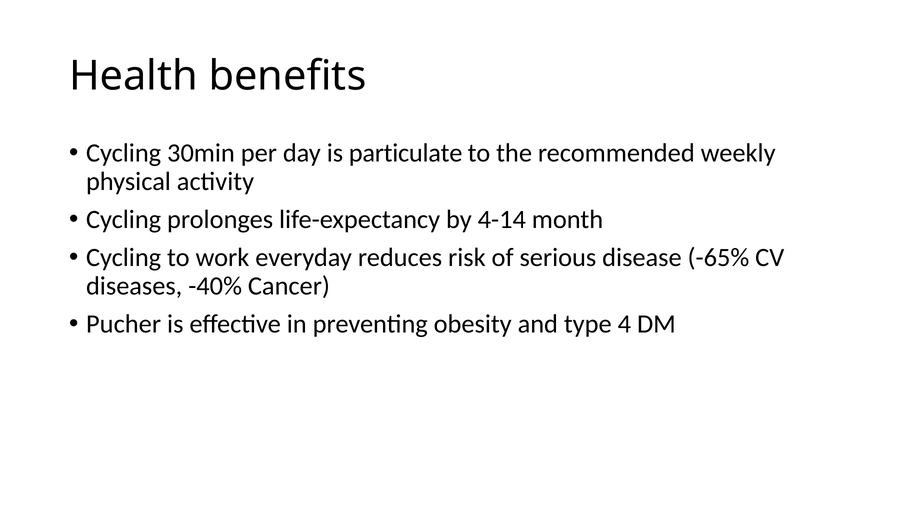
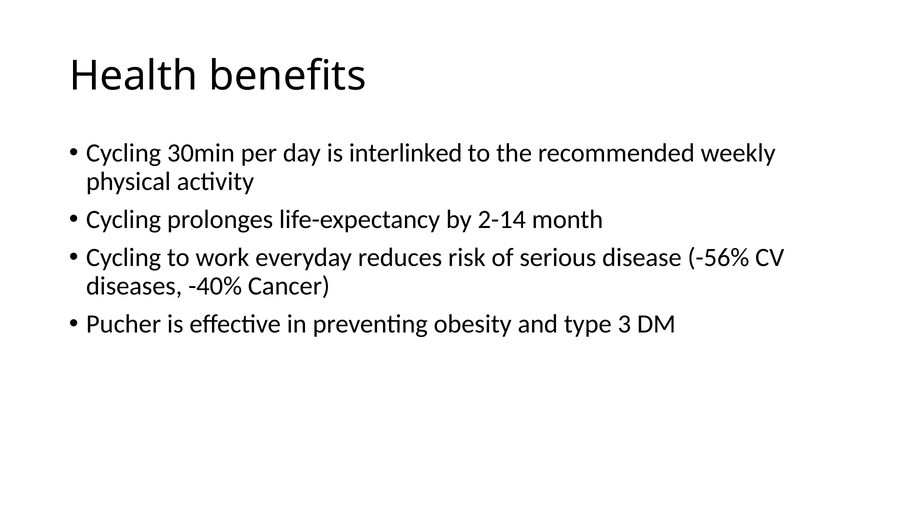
particulate: particulate -> interlinked
4-14: 4-14 -> 2-14
-65%: -65% -> -56%
4: 4 -> 3
